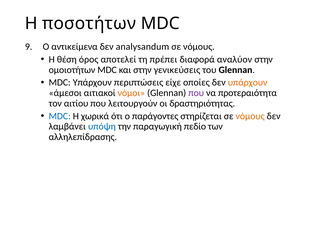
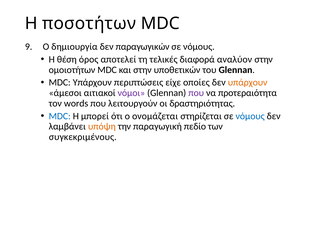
αντικείμενα: αντικείμενα -> δημιουργία
analysandum: analysandum -> παραγωγικών
πρέπει: πρέπει -> τελικές
γενικεύσεις: γενικεύσεις -> υποθετικών
νόμοι colour: orange -> purple
αιτίου: αιτίου -> words
χωρικά: χωρικά -> μπορεί
παράγοντες: παράγοντες -> oνομάζεται
νόμους at (250, 116) colour: orange -> blue
υπόψη colour: blue -> orange
αλληλεπίδρασης: αλληλεπίδρασης -> συγκεκριμένους
